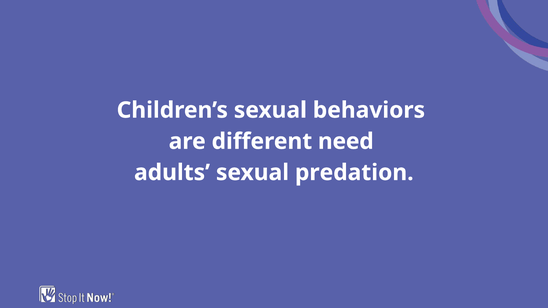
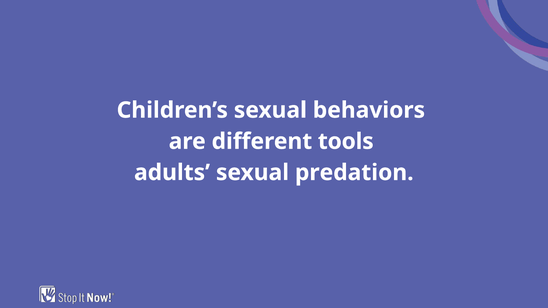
need: need -> tools
